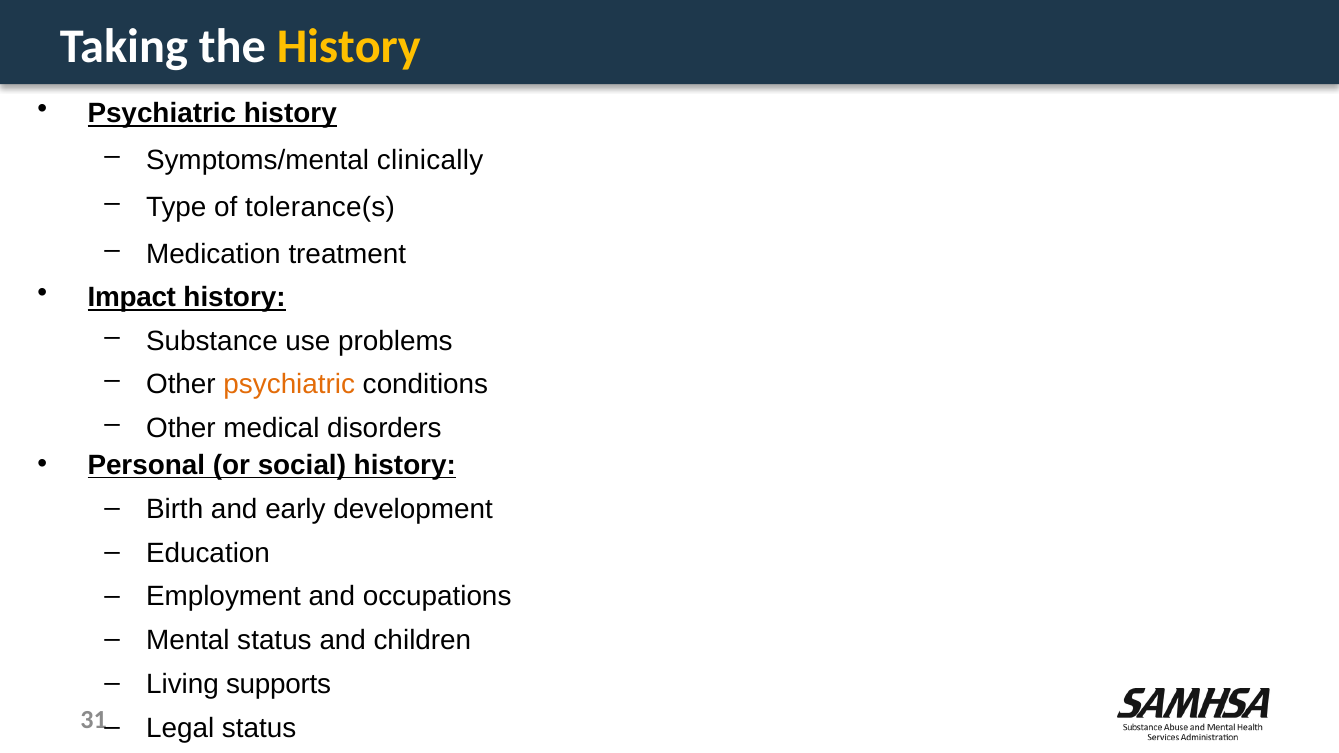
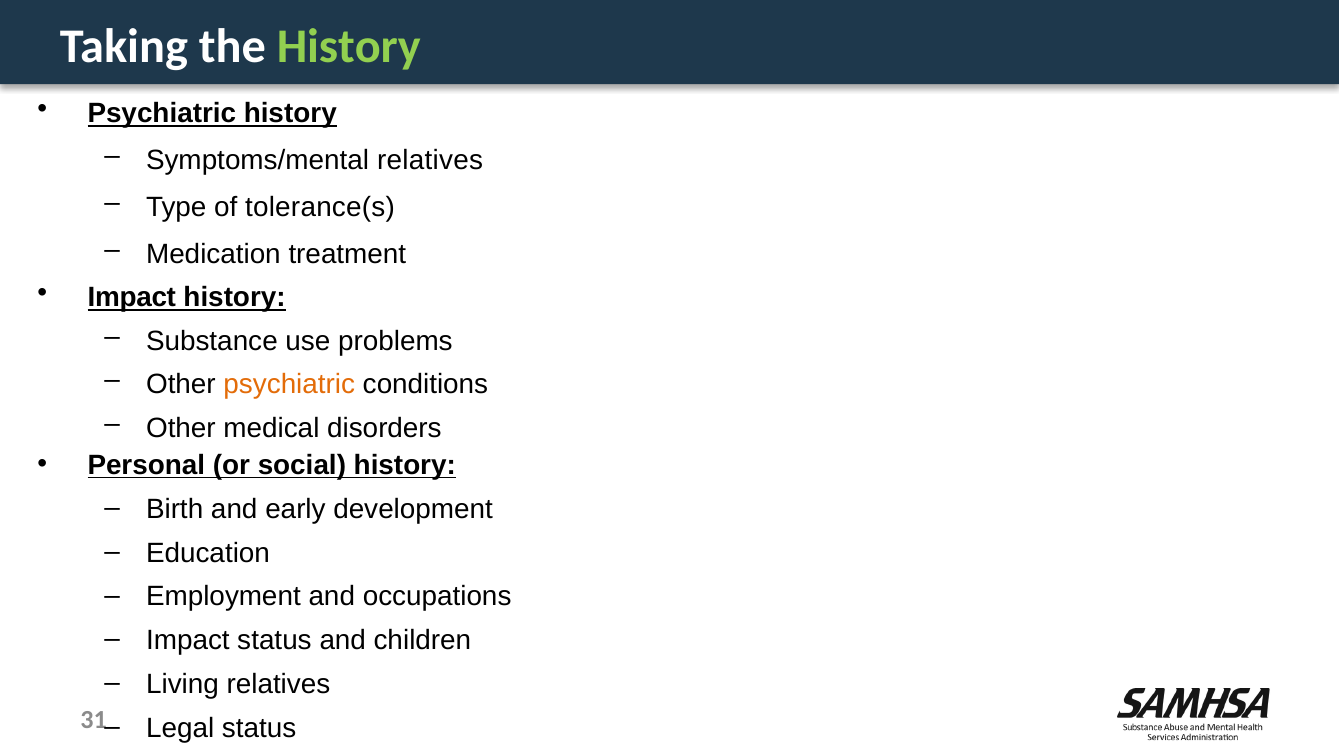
History at (349, 46) colour: yellow -> light green
Symptoms/mental clinically: clinically -> relatives
Mental at (188, 641): Mental -> Impact
Living supports: supports -> relatives
